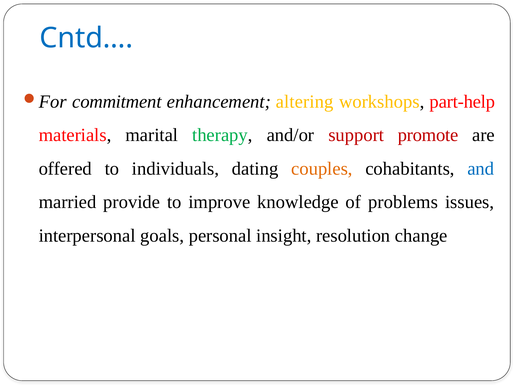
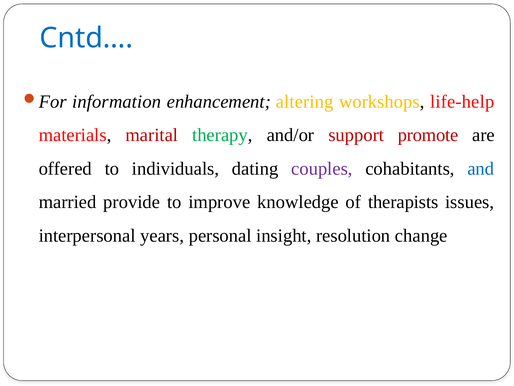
commitment: commitment -> information
part-help: part-help -> life-help
marital colour: black -> red
couples colour: orange -> purple
problems: problems -> therapists
goals: goals -> years
